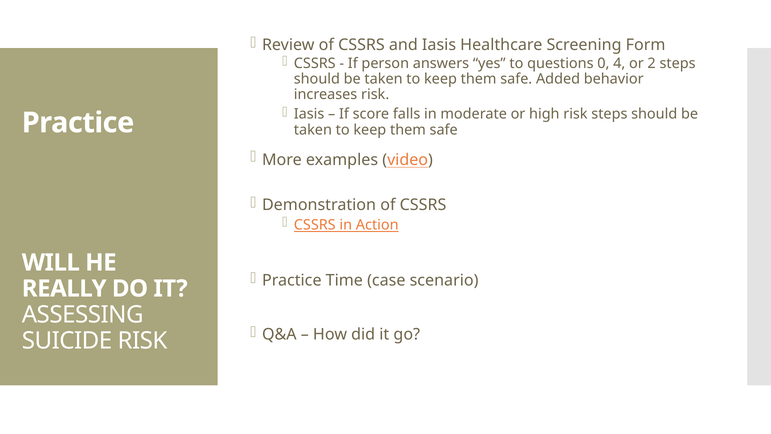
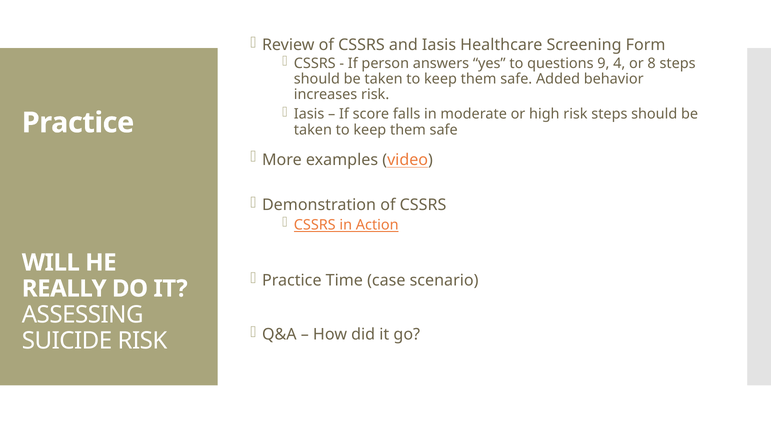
0: 0 -> 9
2: 2 -> 8
